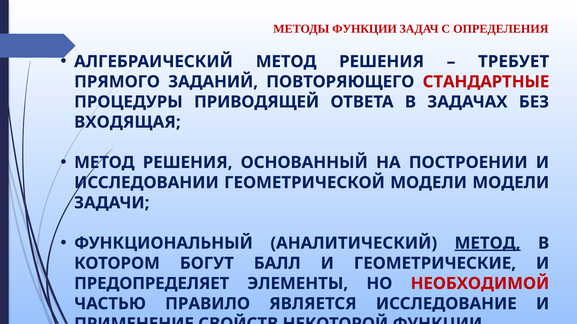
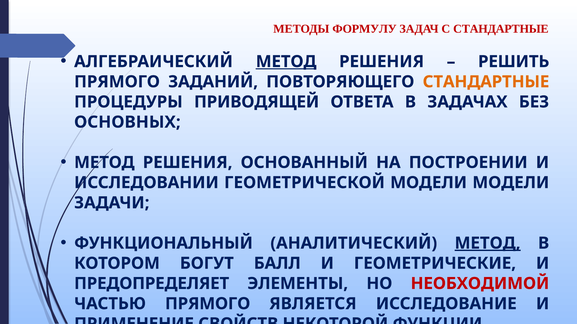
МЕТОДЫ ФУНКЦИИ: ФУНКЦИИ -> ФОРМУЛУ
С ОПРЕДЕЛЕНИЯ: ОПРЕДЕЛЕНИЯ -> СТАНДАРТНЫЕ
МЕТОД at (286, 62) underline: none -> present
ТРЕБУЕТ: ТРЕБУЕТ -> РЕШИТЬ
СТАНДАРТНЫЕ at (486, 82) colour: red -> orange
ВХОДЯЩАЯ: ВХОДЯЩАЯ -> ОСНОВНЫХ
ЧАСТЬЮ ПРАВИЛО: ПРАВИЛО -> ПРЯМОГО
